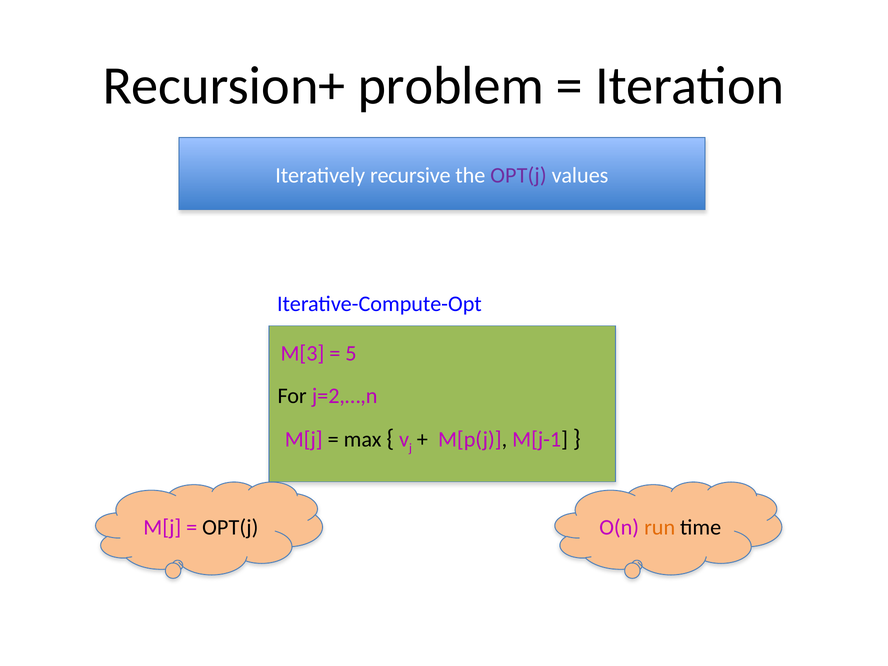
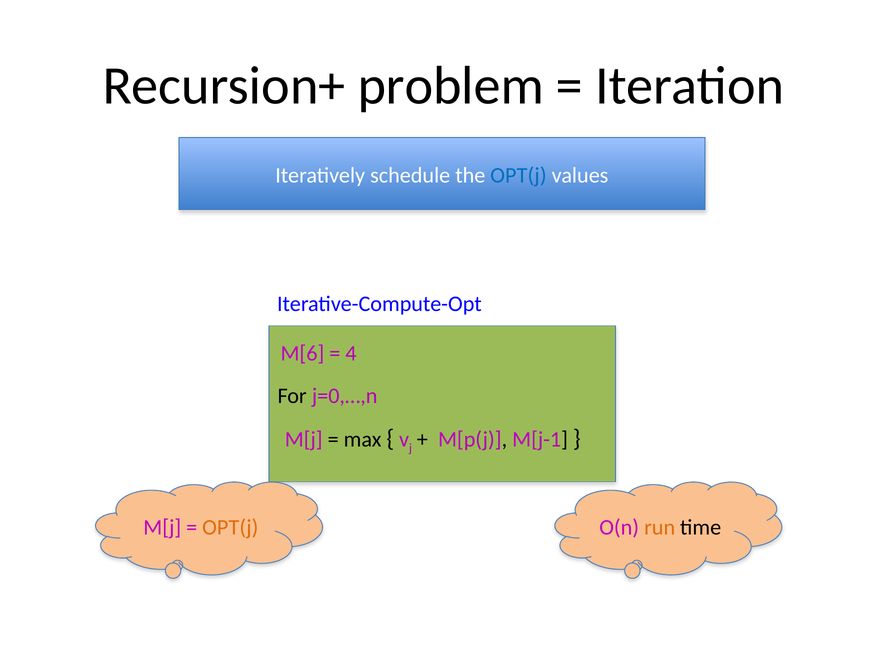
recursive: recursive -> schedule
OPT(j at (518, 175) colour: purple -> blue
M[3: M[3 -> M[6
5: 5 -> 4
j=2,…,n: j=2,…,n -> j=0,…,n
OPT(j at (230, 528) colour: black -> orange
